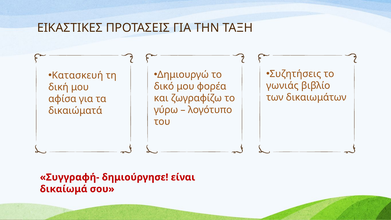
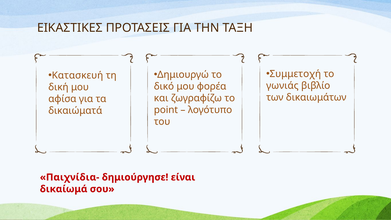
Συζητήσεις: Συζητήσεις -> Συμμετοχή
γύρω: γύρω -> point
Συγγραφή-: Συγγραφή- -> Παιχνίδια-
